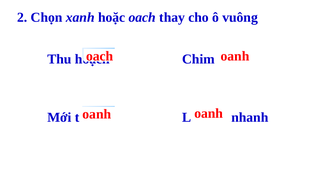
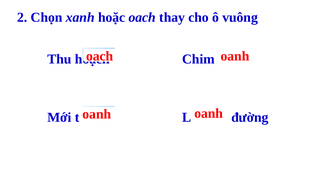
nhanh: nhanh -> đường
